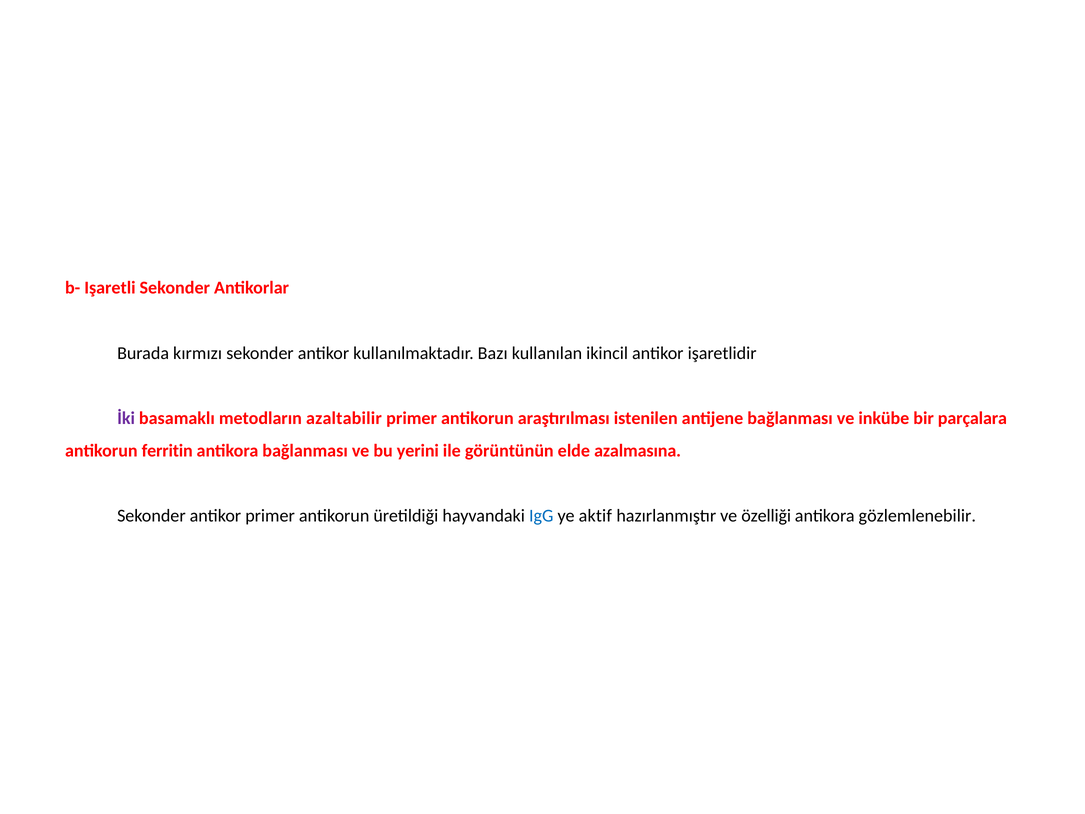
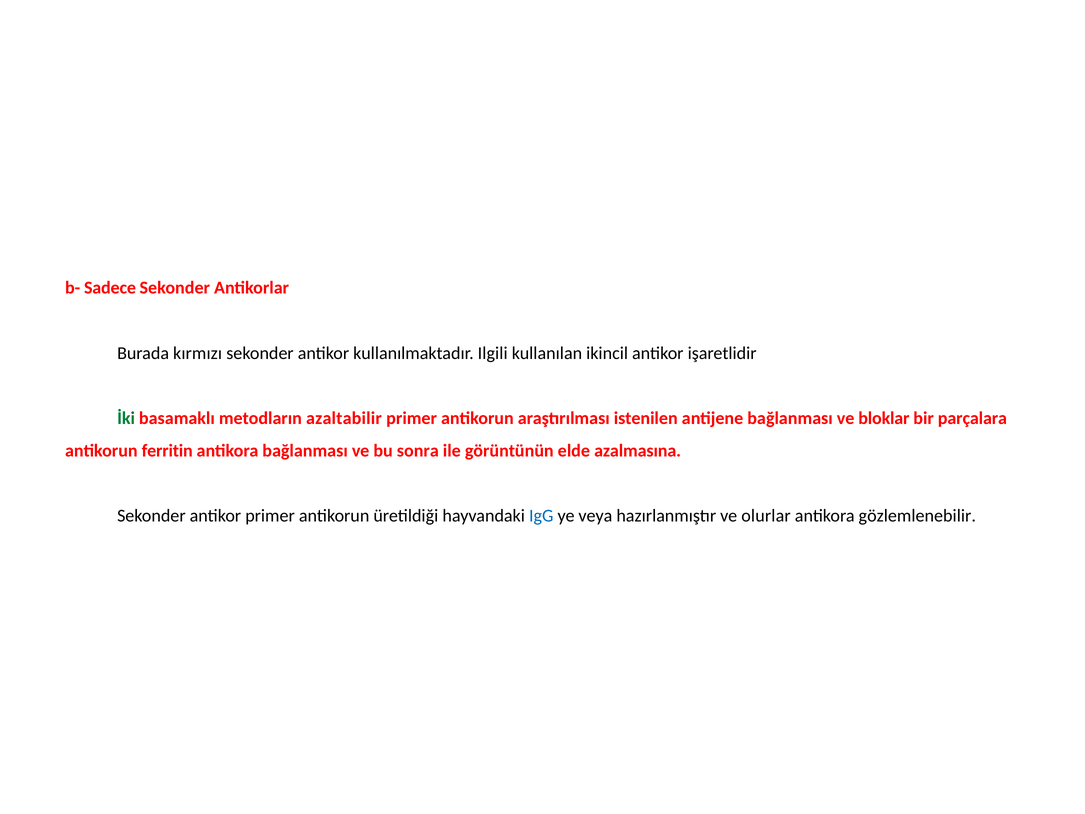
Işaretli: Işaretli -> Sadece
Bazı: Bazı -> Ilgili
İki colour: purple -> green
inkübe: inkübe -> bloklar
yerini: yerini -> sonra
aktif: aktif -> veya
özelliği: özelliği -> olurlar
